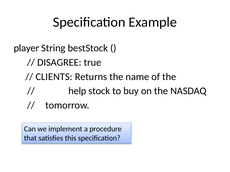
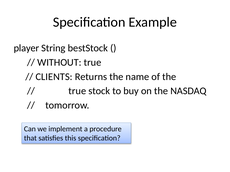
DISAGREE: DISAGREE -> WITHOUT
help at (77, 91): help -> true
